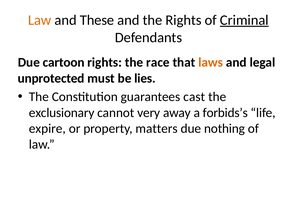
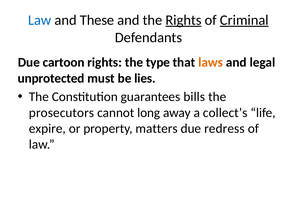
Law at (40, 20) colour: orange -> blue
Rights at (184, 20) underline: none -> present
race: race -> type
cast: cast -> bills
exclusionary: exclusionary -> prosecutors
very: very -> long
forbids’s: forbids’s -> collect’s
nothing: nothing -> redress
